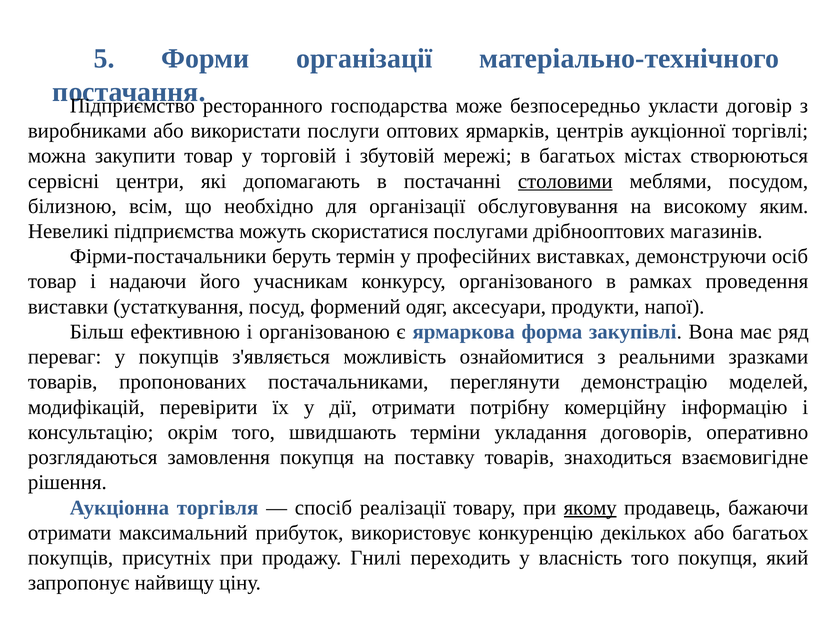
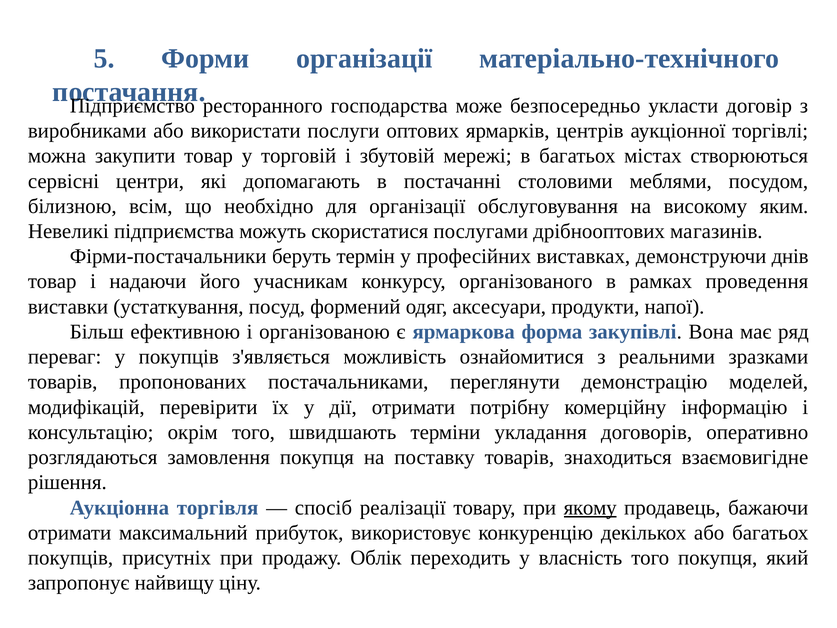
столовими underline: present -> none
осіб: осіб -> днів
Гнилі: Гнилі -> Облік
